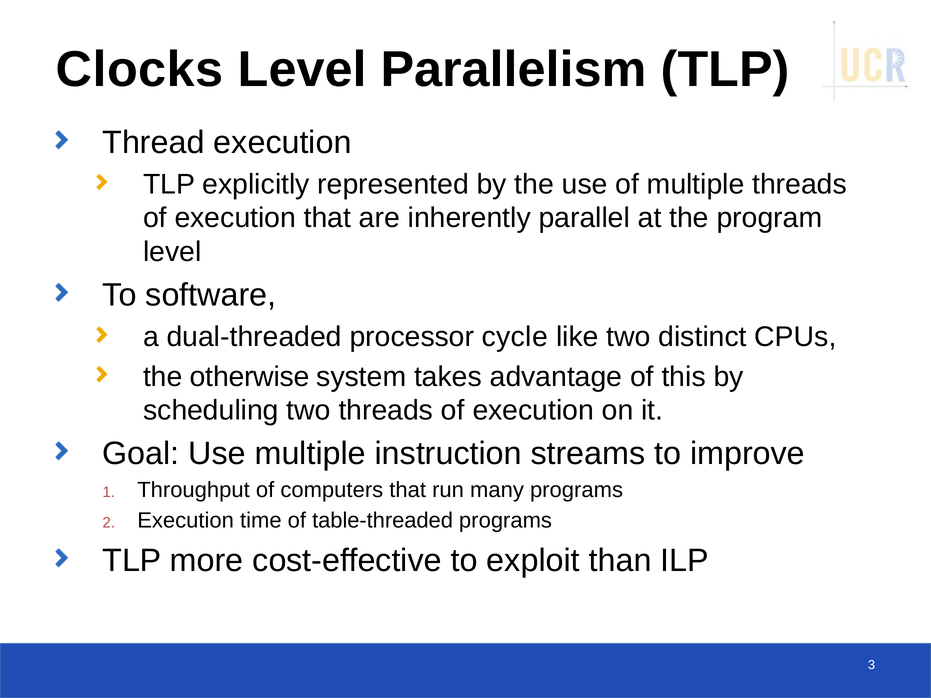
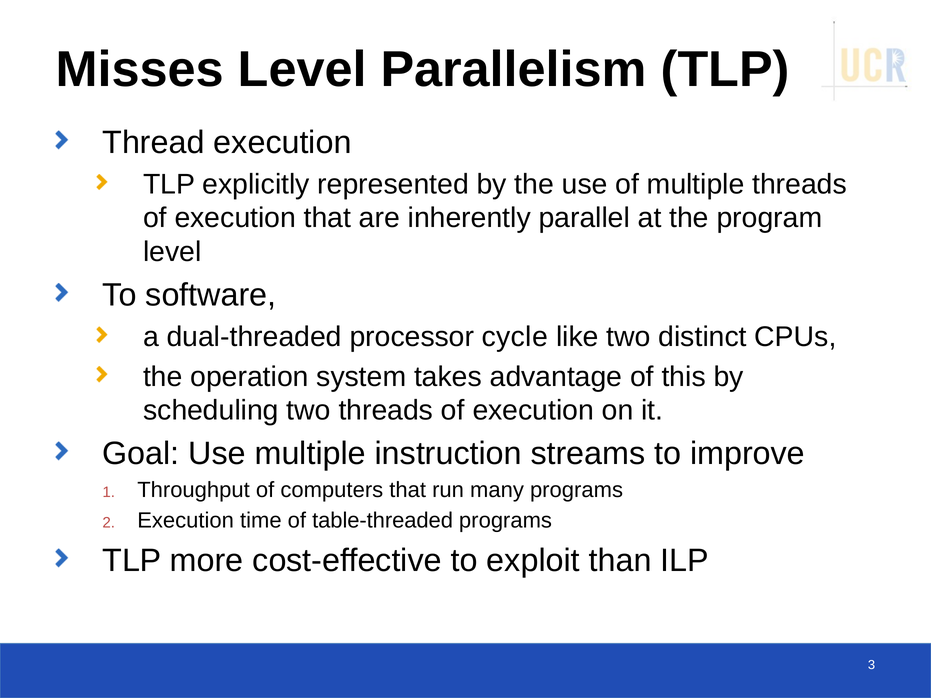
Clocks: Clocks -> Misses
otherwise: otherwise -> operation
